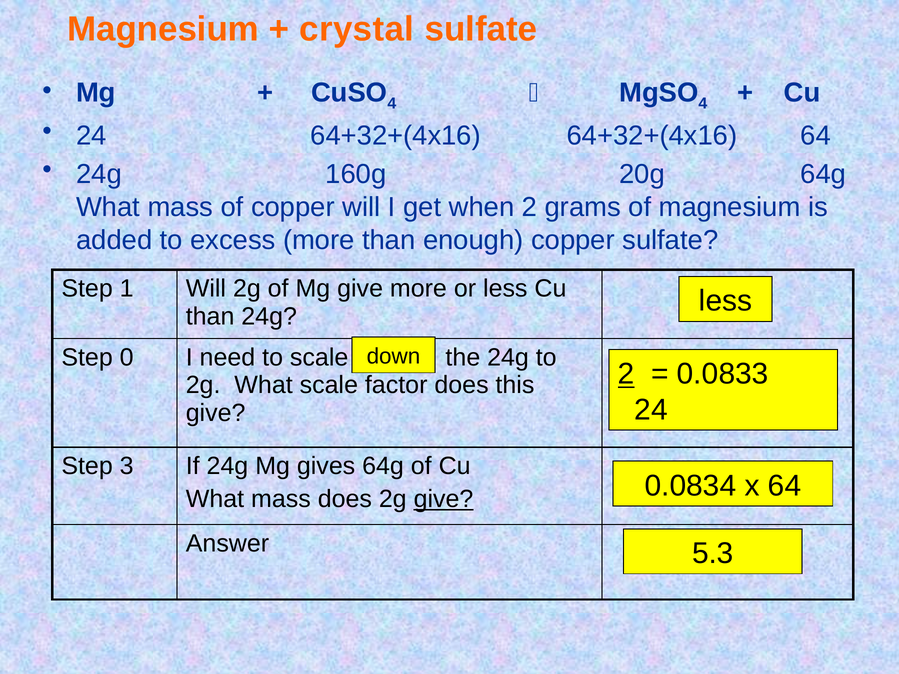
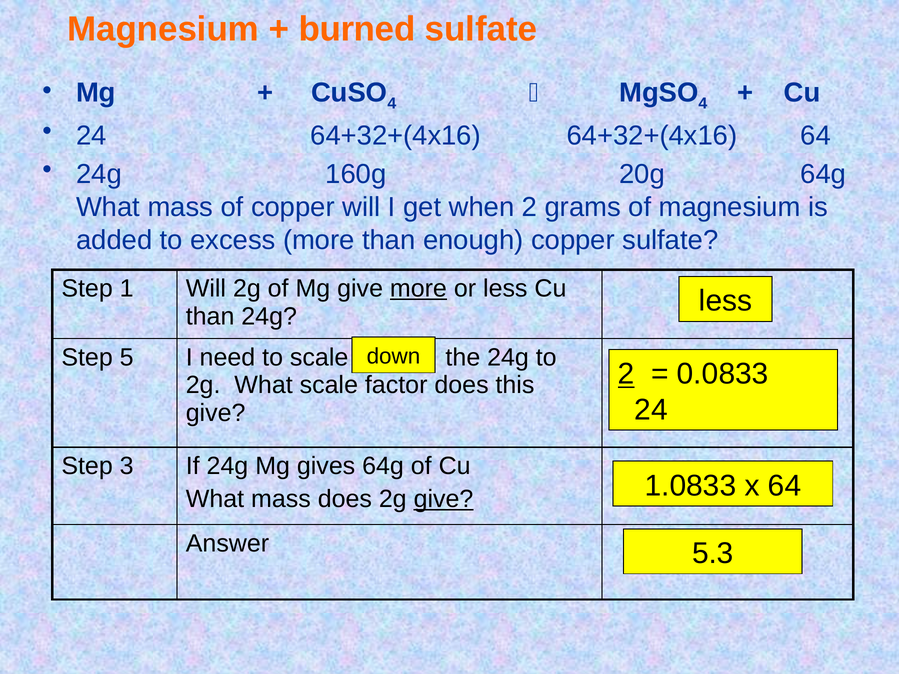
crystal: crystal -> burned
more at (418, 289) underline: none -> present
0: 0 -> 5
0.0834: 0.0834 -> 1.0833
